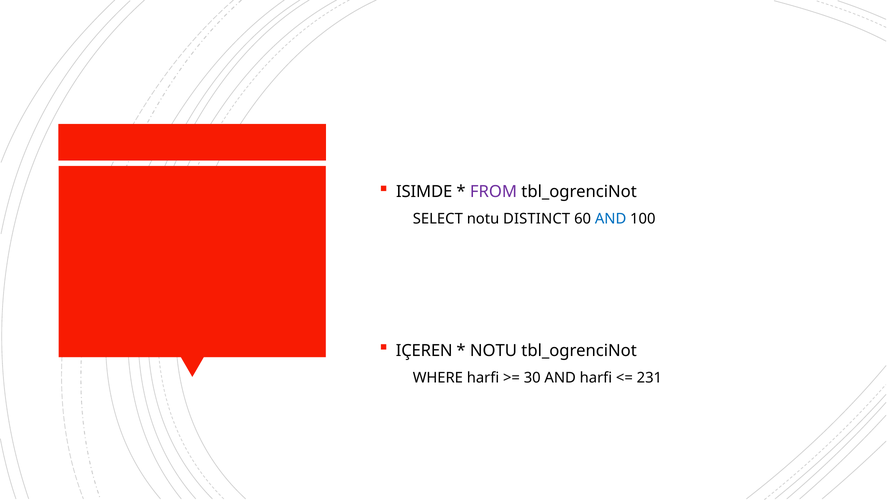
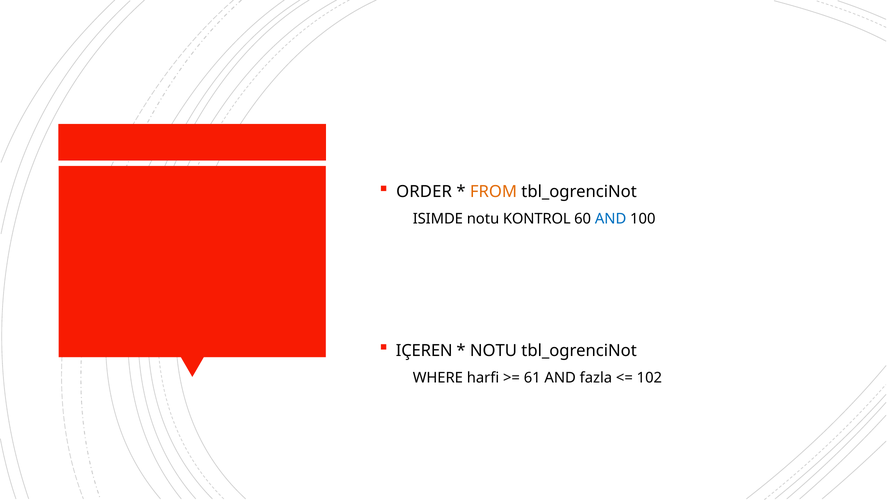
ISIMDE: ISIMDE -> ORDER
FROM colour: purple -> orange
SELECT: SELECT -> ISIMDE
DISTINCT: DISTINCT -> KONTROL
30: 30 -> 61
AND harfi: harfi -> fazla
231: 231 -> 102
